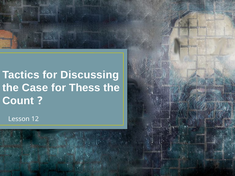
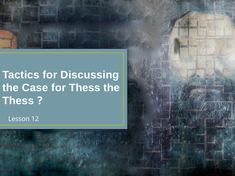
Count at (18, 101): Count -> Thess
